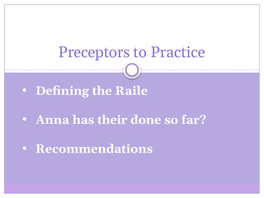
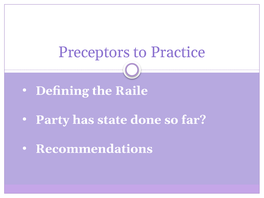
Anna: Anna -> Party
their: their -> state
